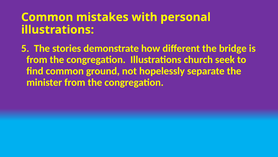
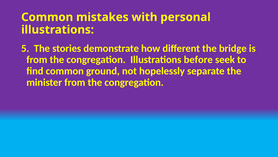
church: church -> before
